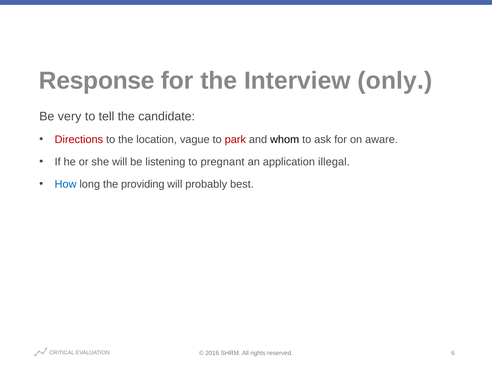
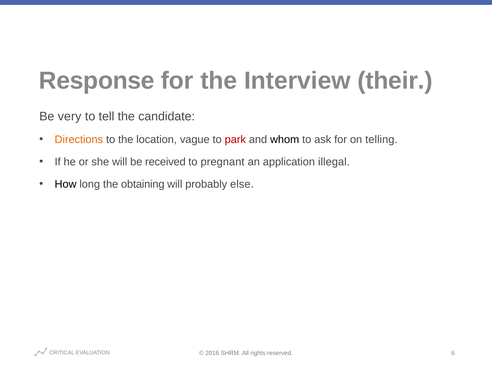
only: only -> their
Directions colour: red -> orange
aware: aware -> telling
listening: listening -> received
How colour: blue -> black
providing: providing -> obtaining
best: best -> else
